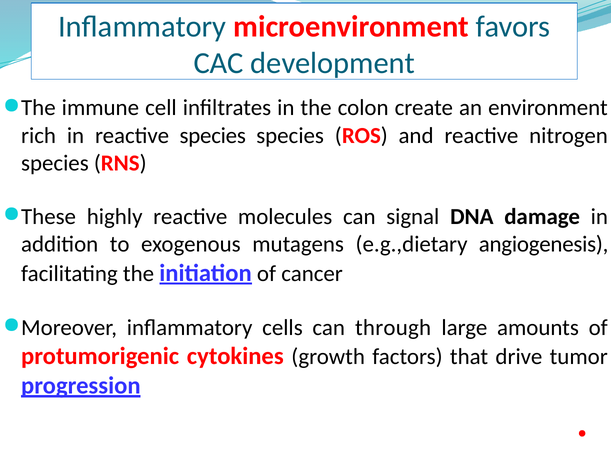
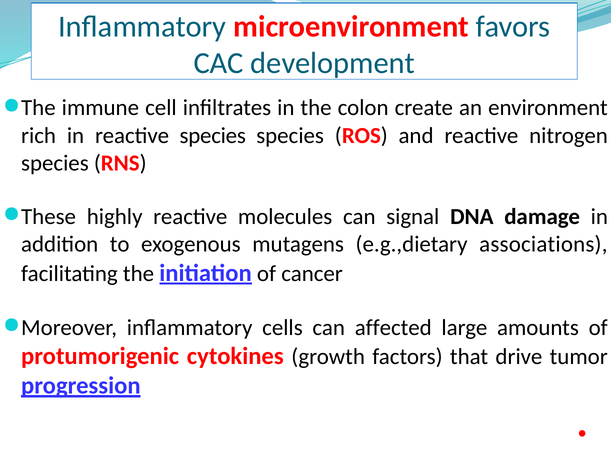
angiogenesis: angiogenesis -> associations
through: through -> affected
